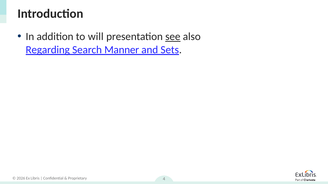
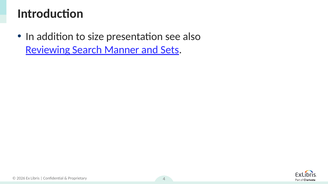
will: will -> size
see underline: present -> none
Regarding: Regarding -> Reviewing
